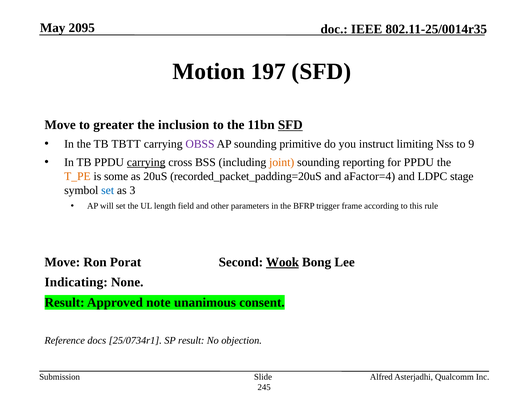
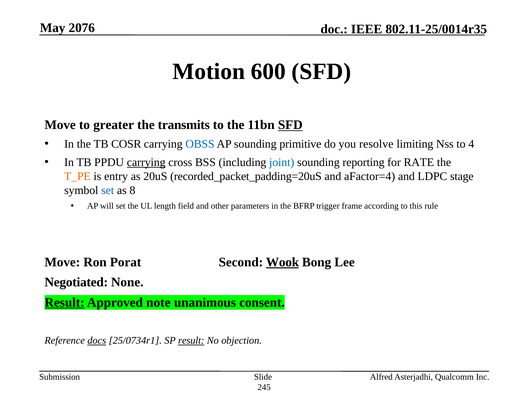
2095: 2095 -> 2076
197: 197 -> 600
inclusion: inclusion -> transmits
TBTT: TBTT -> COSR
OBSS colour: purple -> blue
instruct: instruct -> resolve
9: 9 -> 4
joint colour: orange -> blue
for PPDU: PPDU -> RATE
some: some -> entry
3: 3 -> 8
Indicating: Indicating -> Negotiated
Result at (65, 302) underline: none -> present
docs underline: none -> present
result at (191, 341) underline: none -> present
